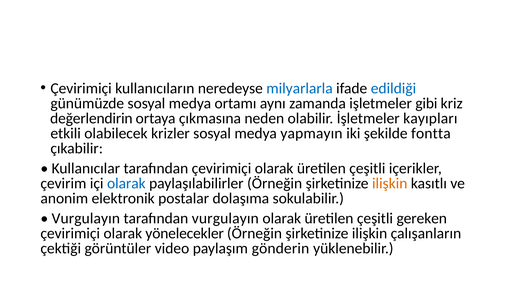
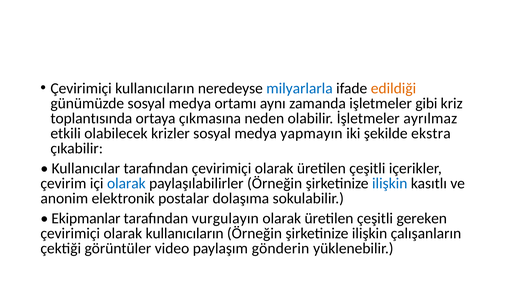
edildiği colour: blue -> orange
değerlendirin: değerlendirin -> toplantısında
kayıpları: kayıpları -> ayrılmaz
fontta: fontta -> ekstra
ilişkin at (390, 184) colour: orange -> blue
Vurgulayın at (86, 219): Vurgulayın -> Ekipmanlar
olarak yönelecekler: yönelecekler -> kullanıcıların
